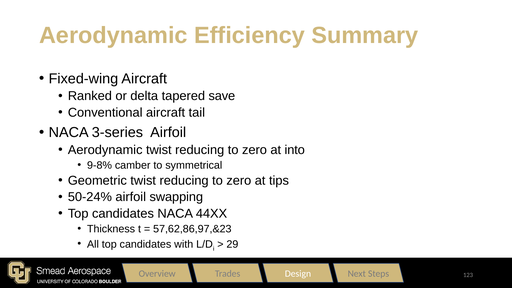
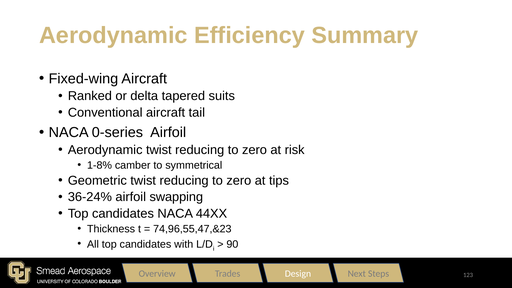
save: save -> suits
3-series: 3-series -> 0-series
into: into -> risk
9-8%: 9-8% -> 1-8%
50-24%: 50-24% -> 36-24%
57,62,86,97,&23: 57,62,86,97,&23 -> 74,96,55,47,&23
29: 29 -> 90
